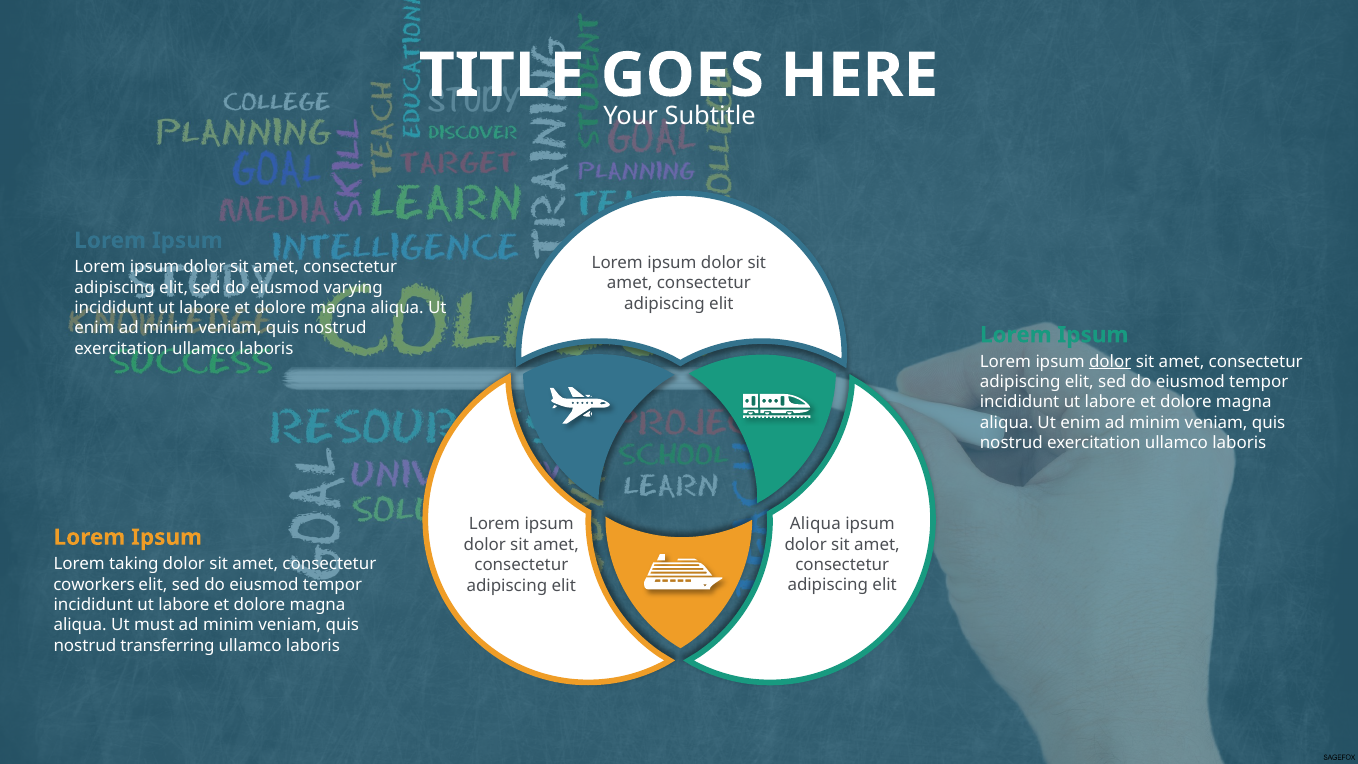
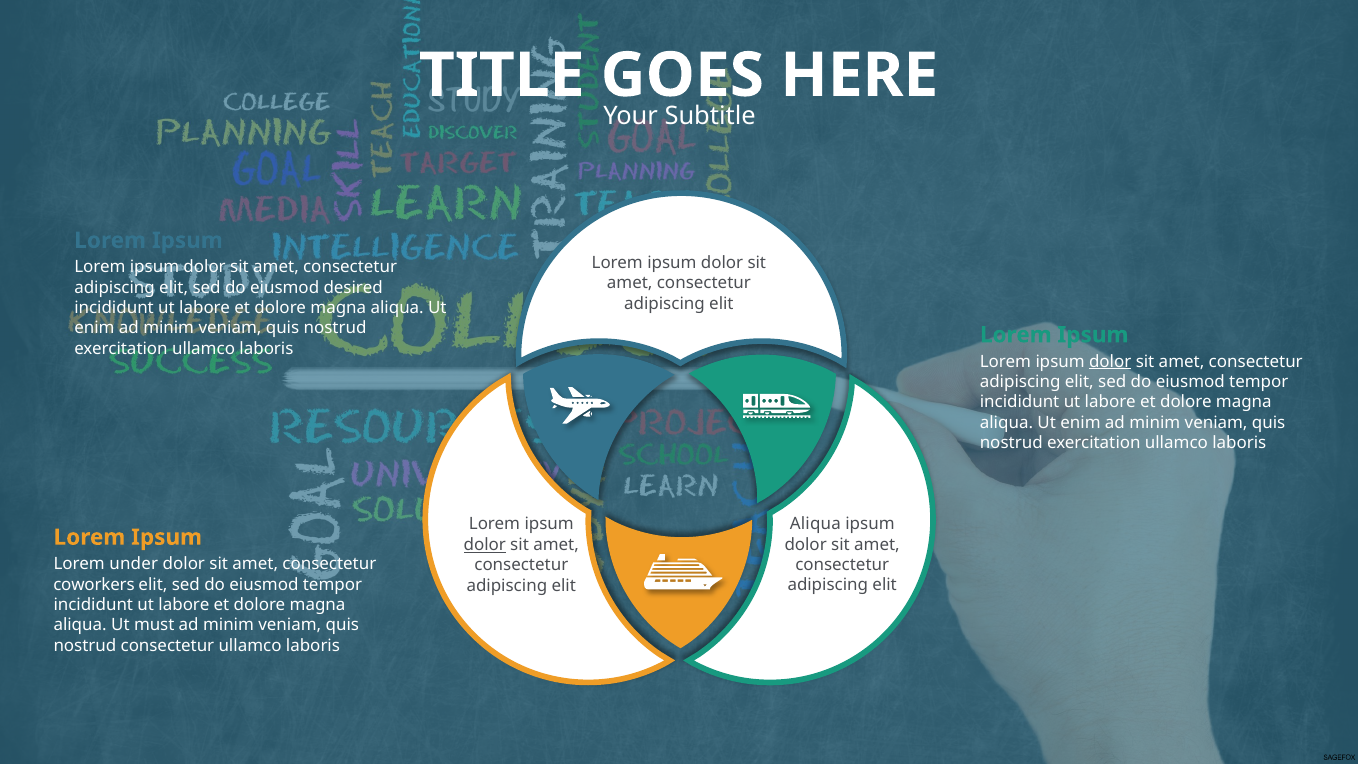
varying: varying -> desired
dolor at (485, 545) underline: none -> present
taking: taking -> under
nostrud transferring: transferring -> consectetur
